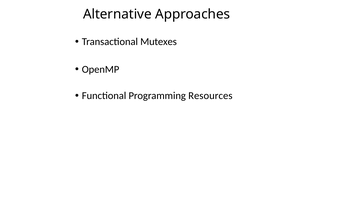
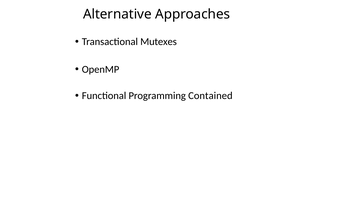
Resources: Resources -> Contained
